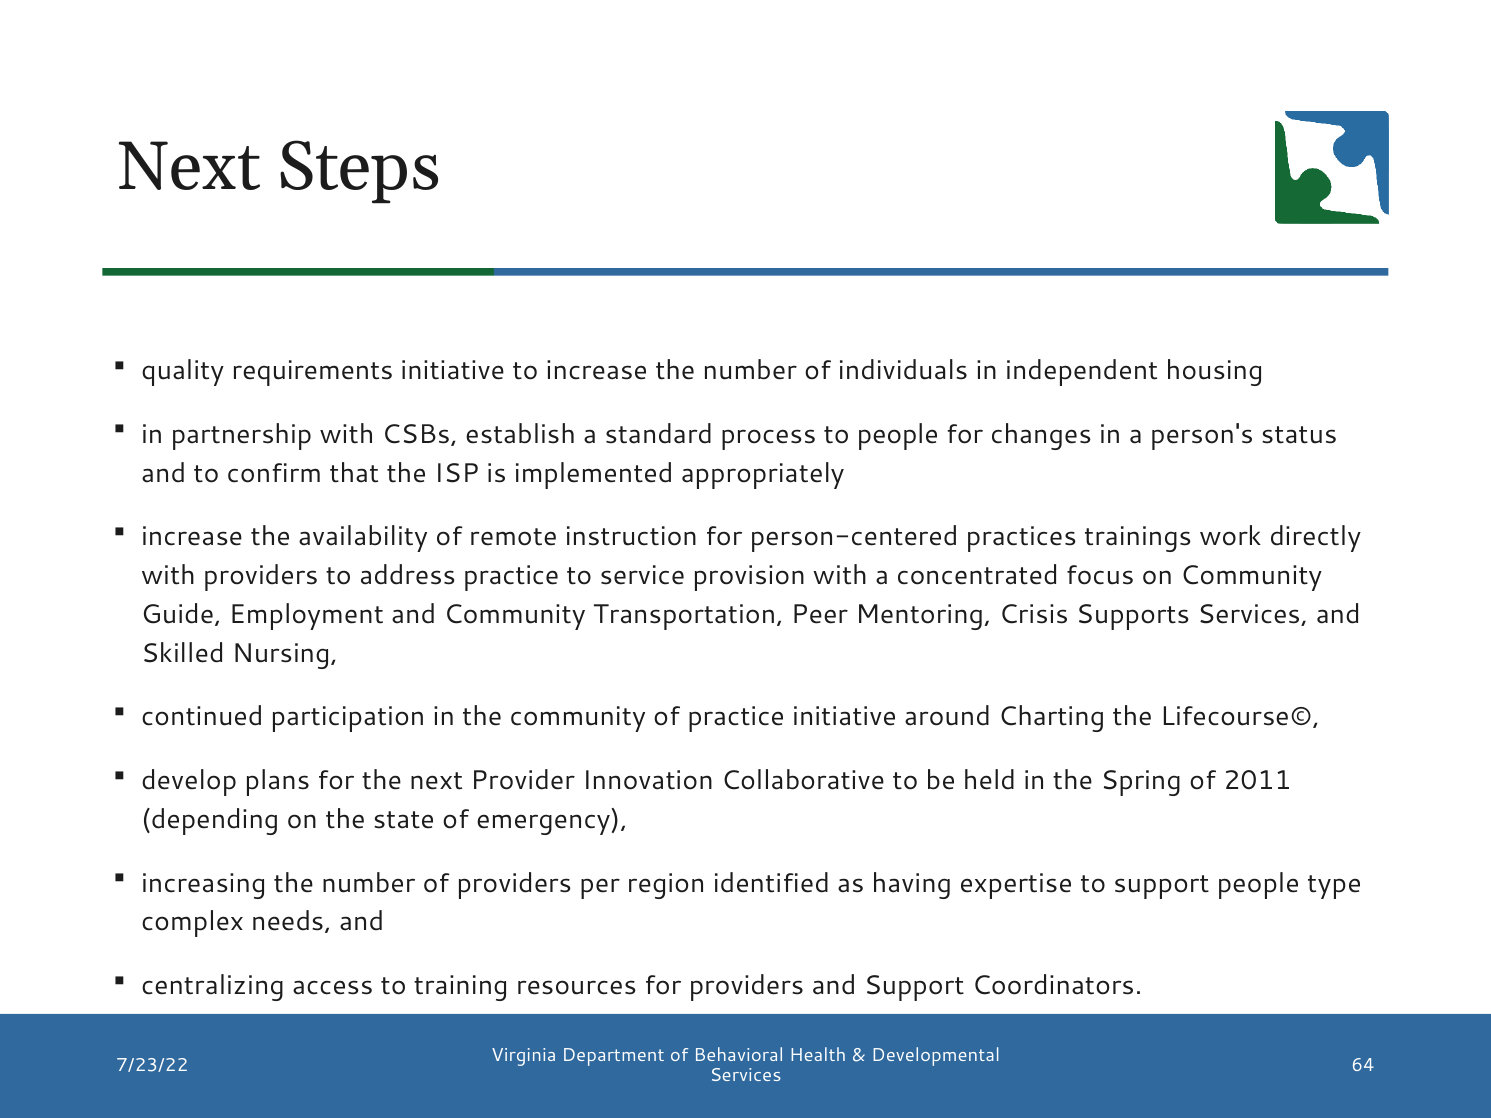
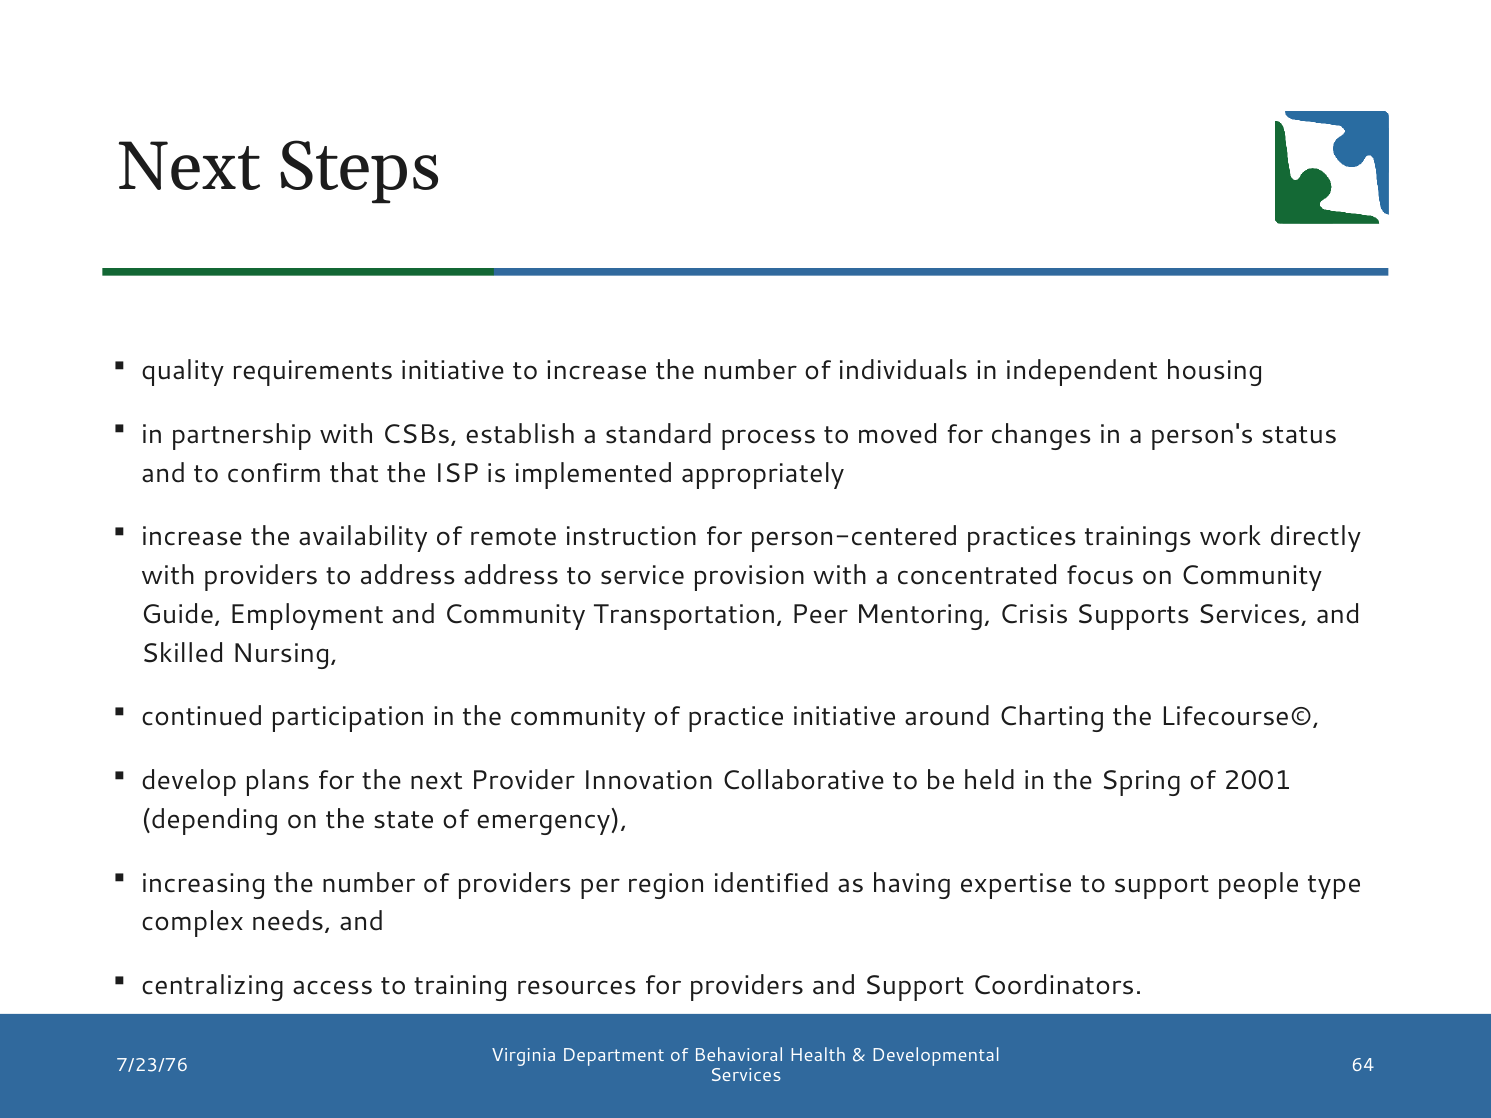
to people: people -> moved
address practice: practice -> address
2011: 2011 -> 2001
7/23/22: 7/23/22 -> 7/23/76
